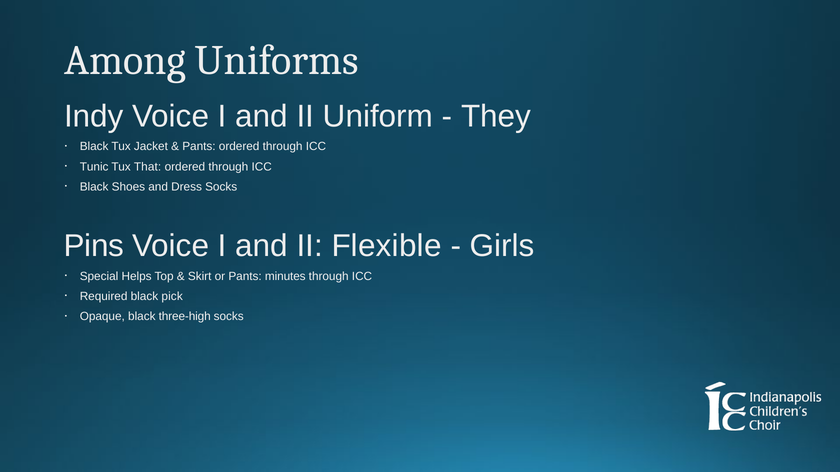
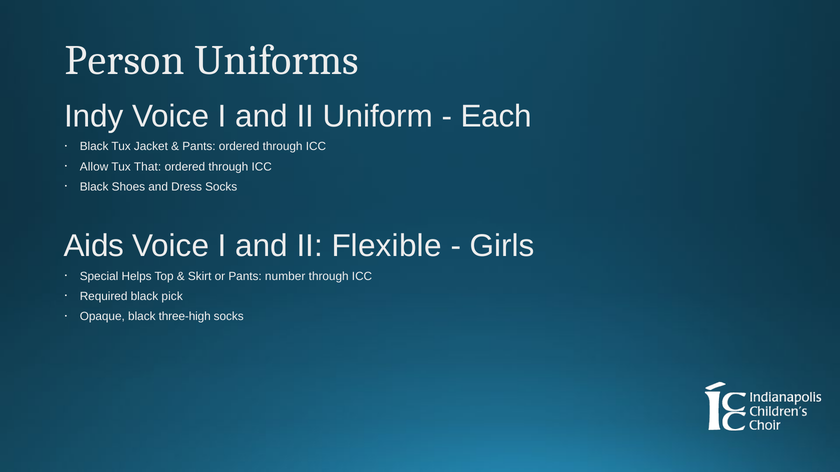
Among: Among -> Person
They: They -> Each
Tunic: Tunic -> Allow
Pins: Pins -> Aids
minutes: minutes -> number
